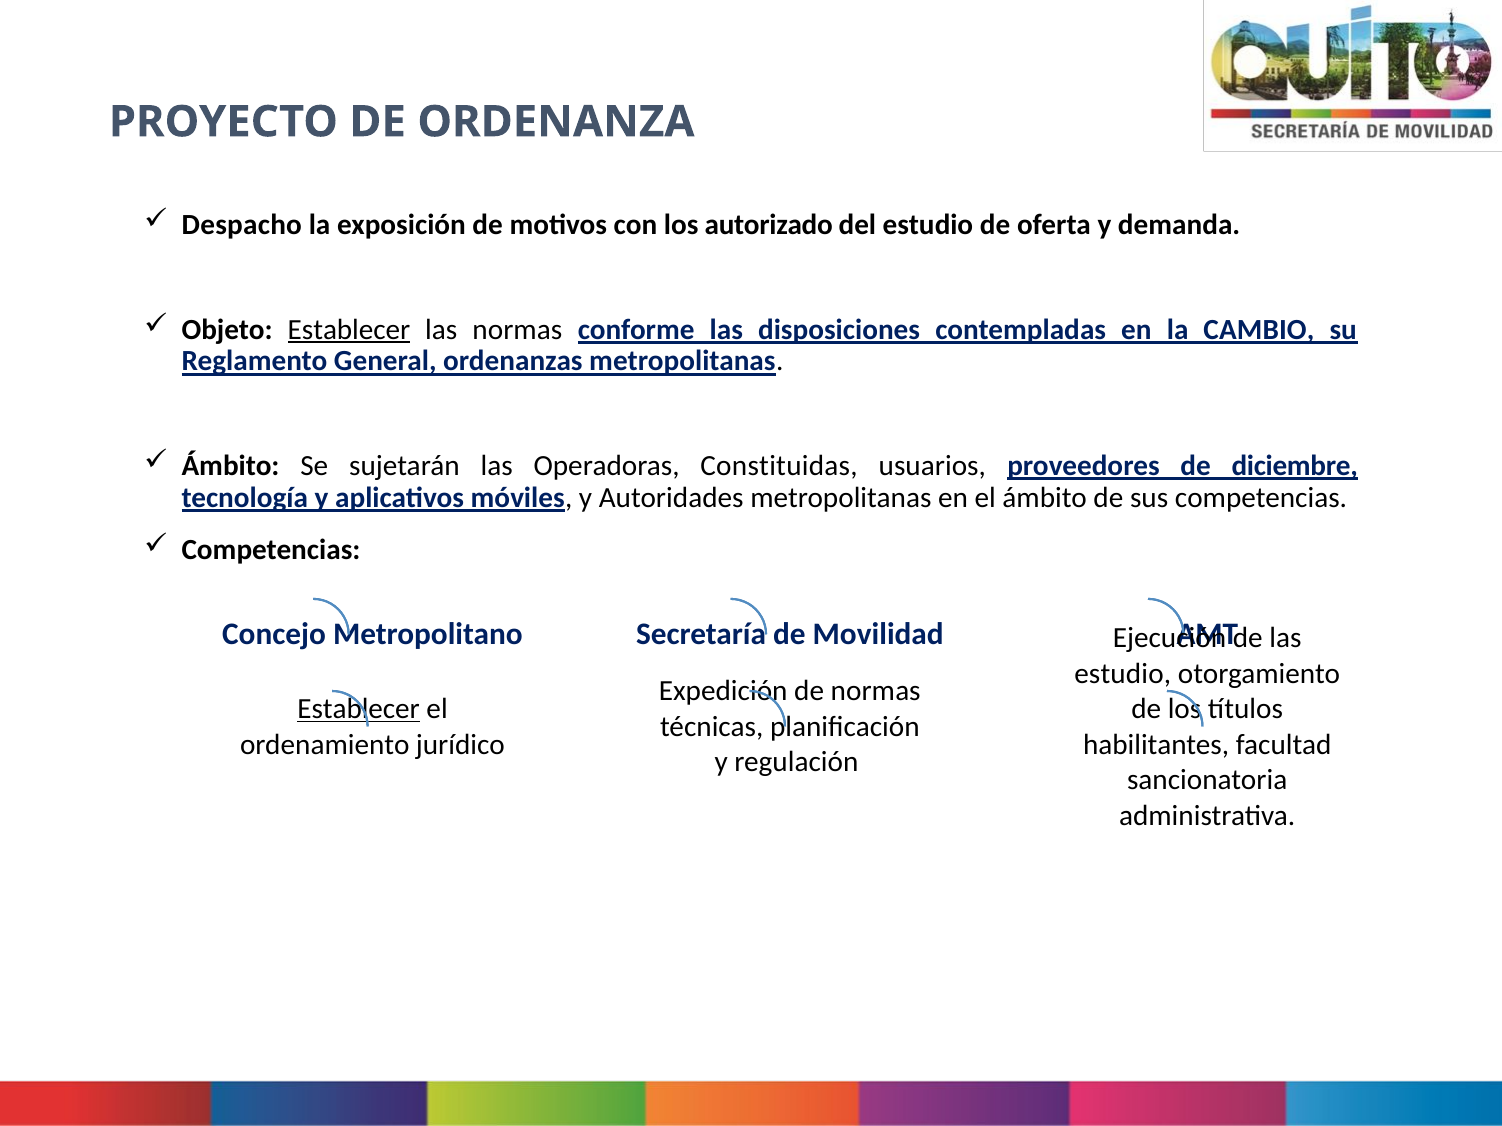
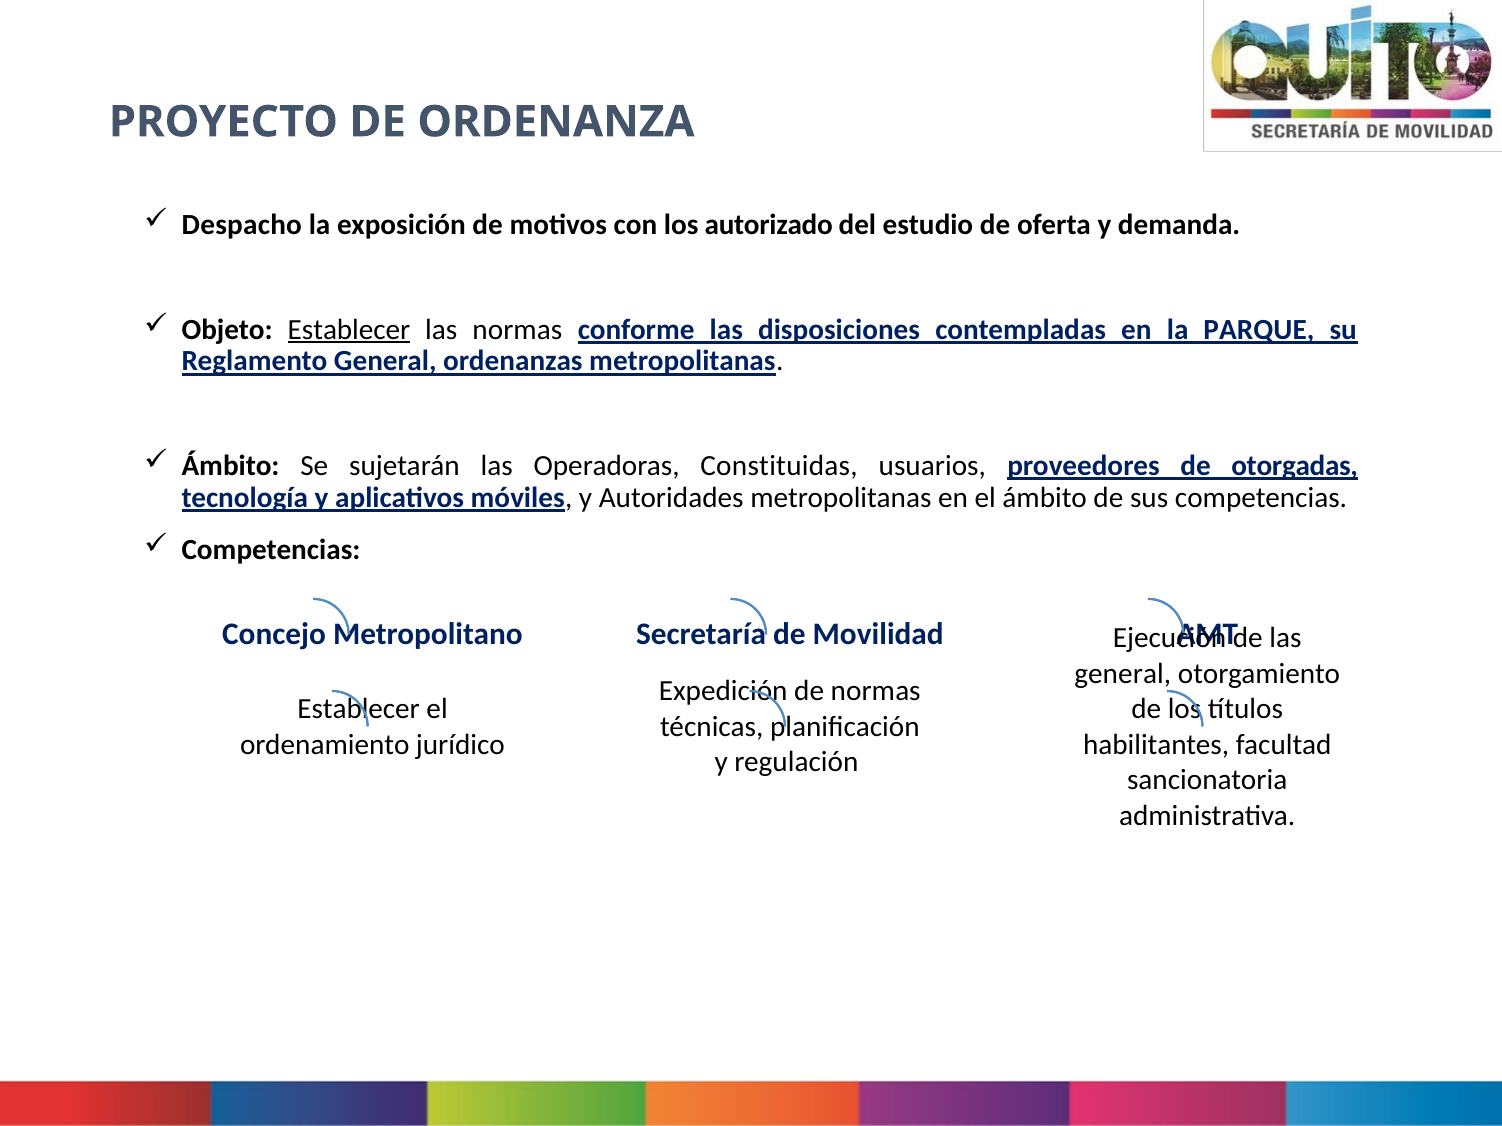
CAMBIO: CAMBIO -> PARQUE
diciembre: diciembre -> otorgadas
estudio at (1123, 674): estudio -> general
Establecer at (359, 709) underline: present -> none
